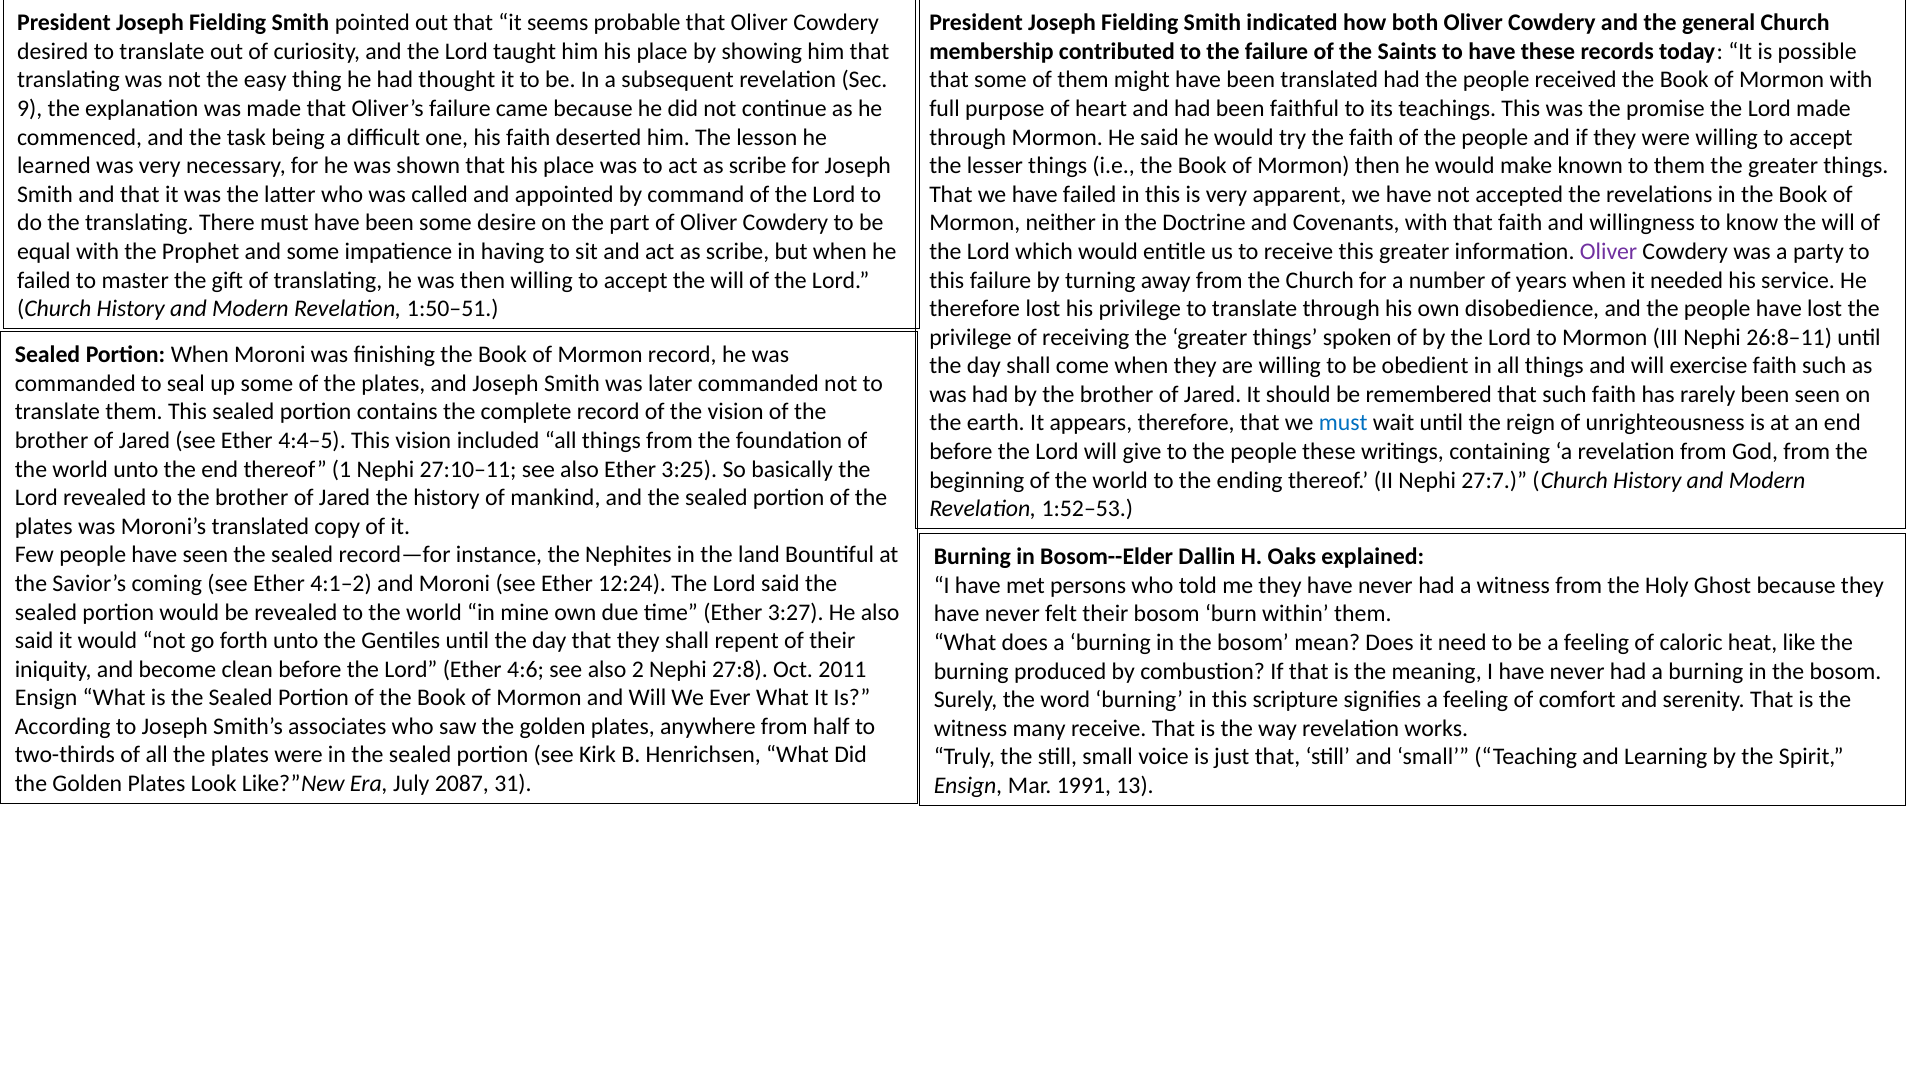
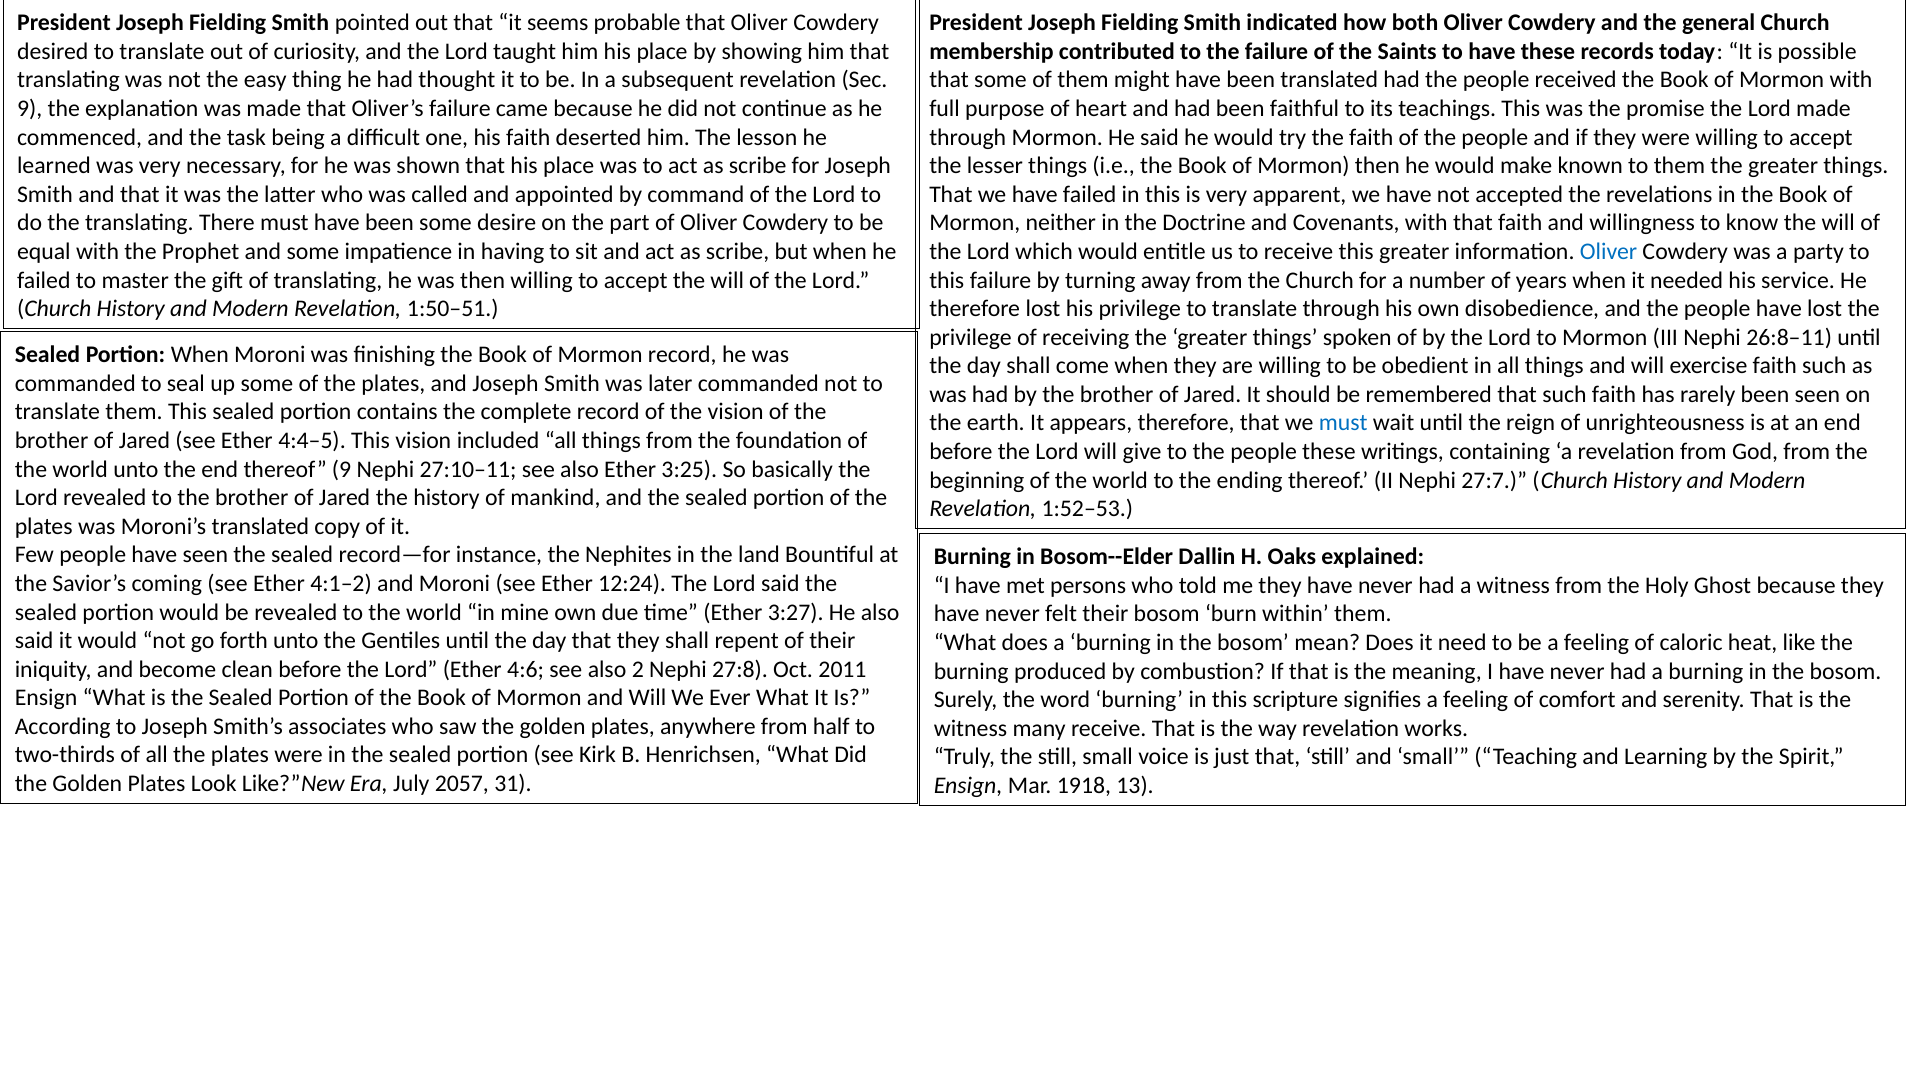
Oliver at (1609, 252) colour: purple -> blue
thereof 1: 1 -> 9
2087: 2087 -> 2057
1991: 1991 -> 1918
